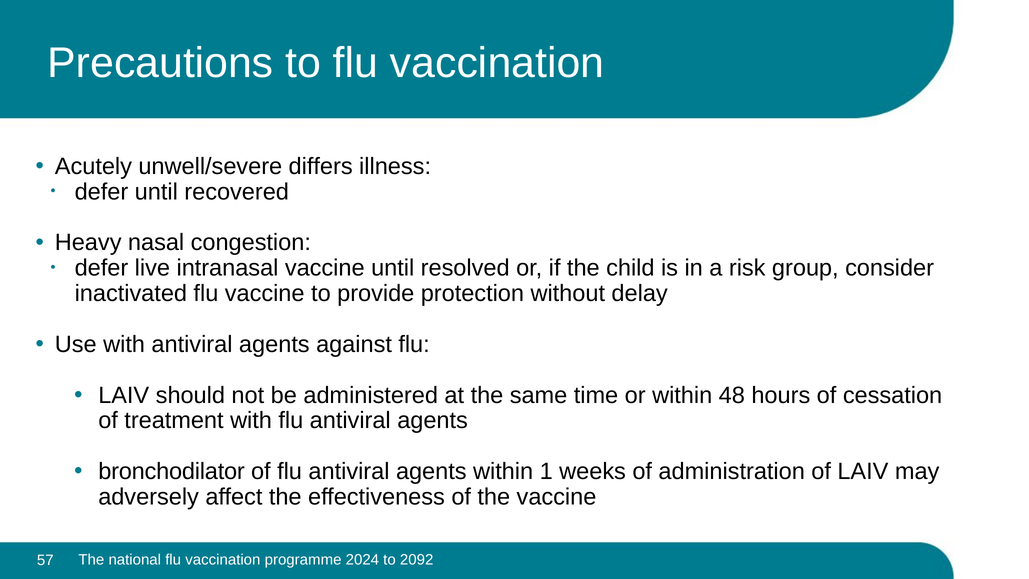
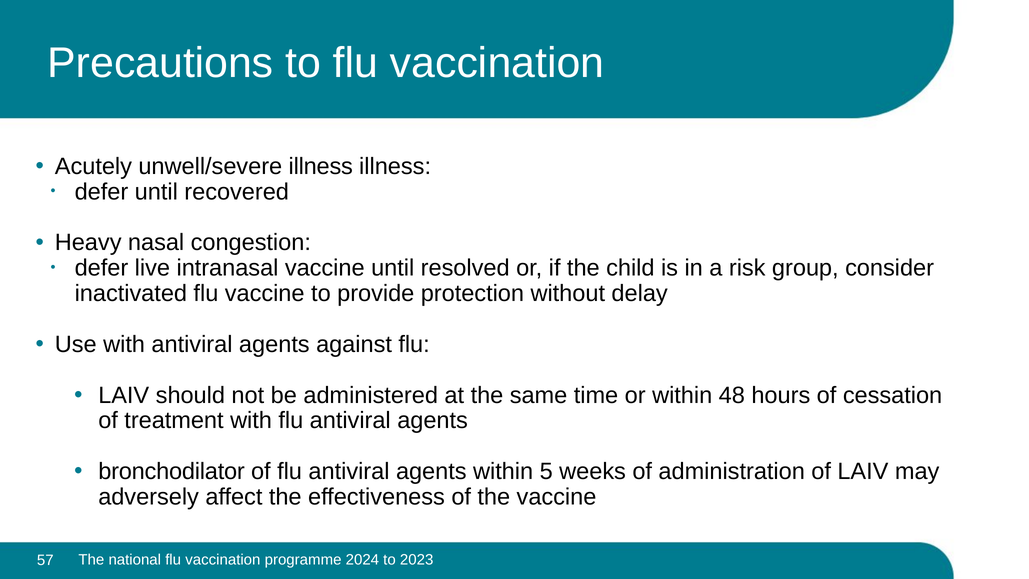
unwell/severe differs: differs -> illness
1: 1 -> 5
2092: 2092 -> 2023
